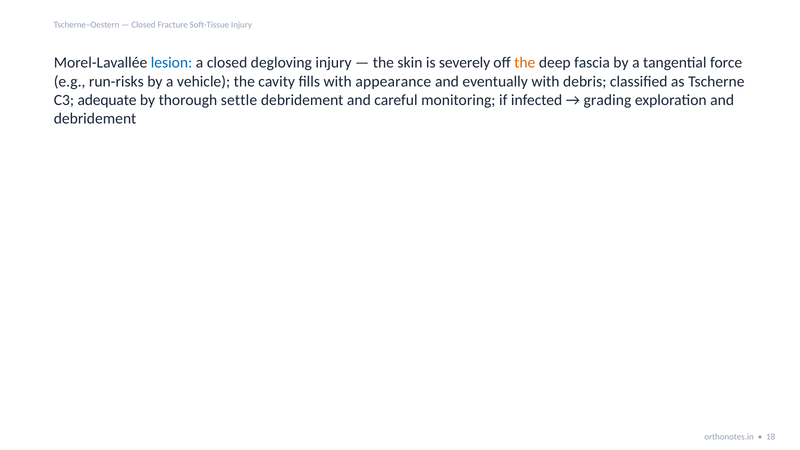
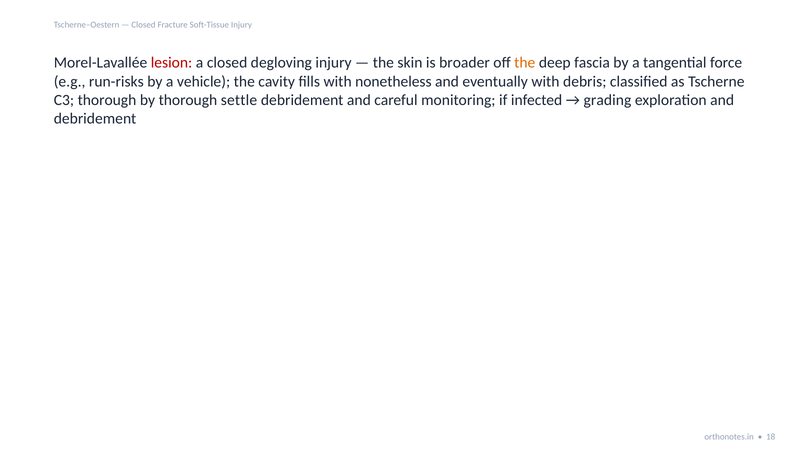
lesion colour: blue -> red
severely: severely -> broader
appearance: appearance -> nonetheless
C3 adequate: adequate -> thorough
